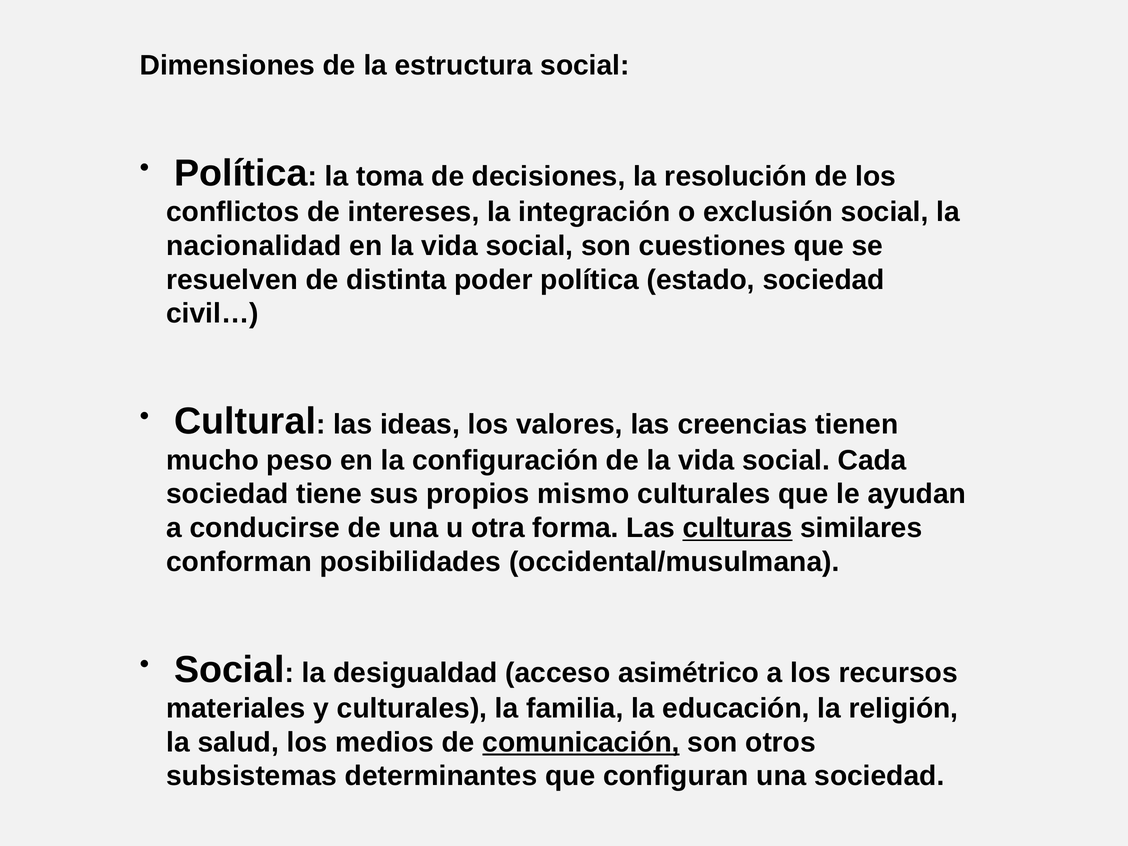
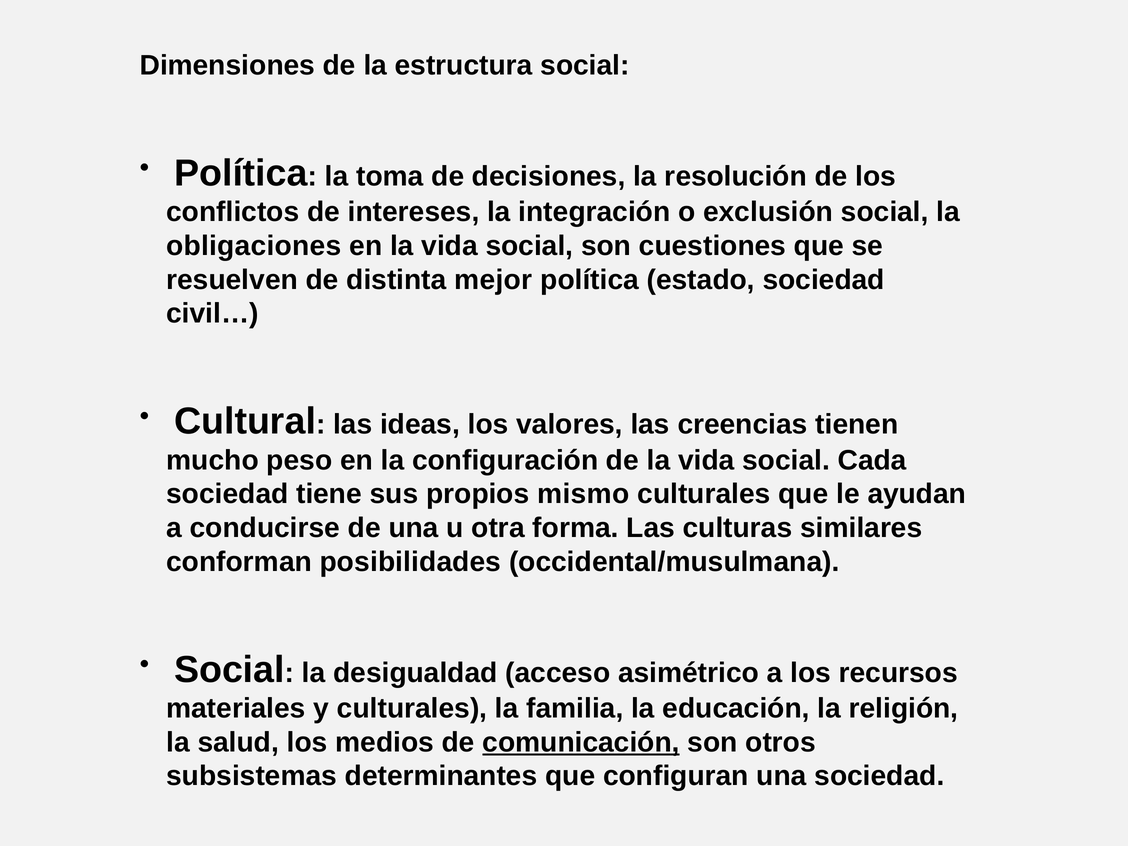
nacionalidad: nacionalidad -> obligaciones
poder: poder -> mejor
culturas underline: present -> none
